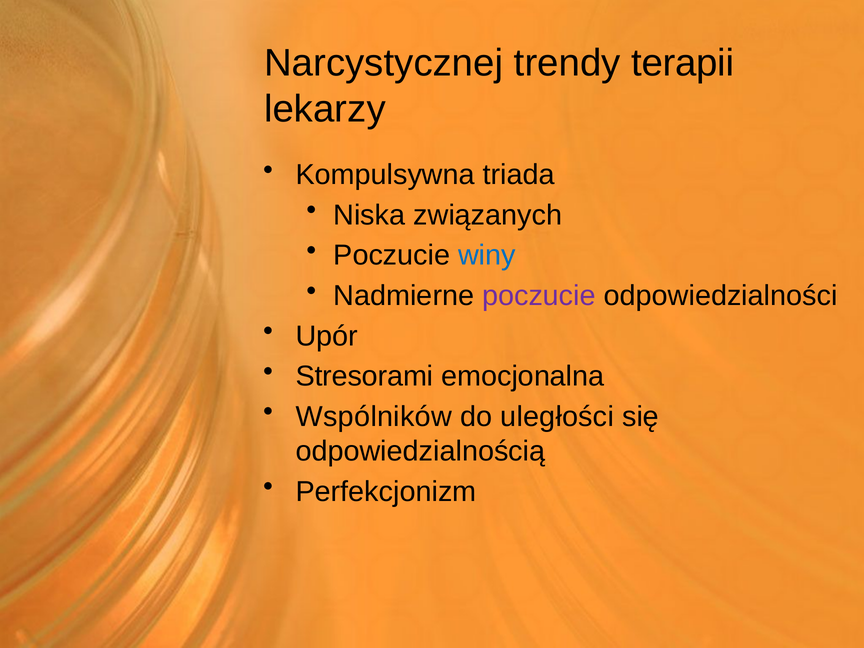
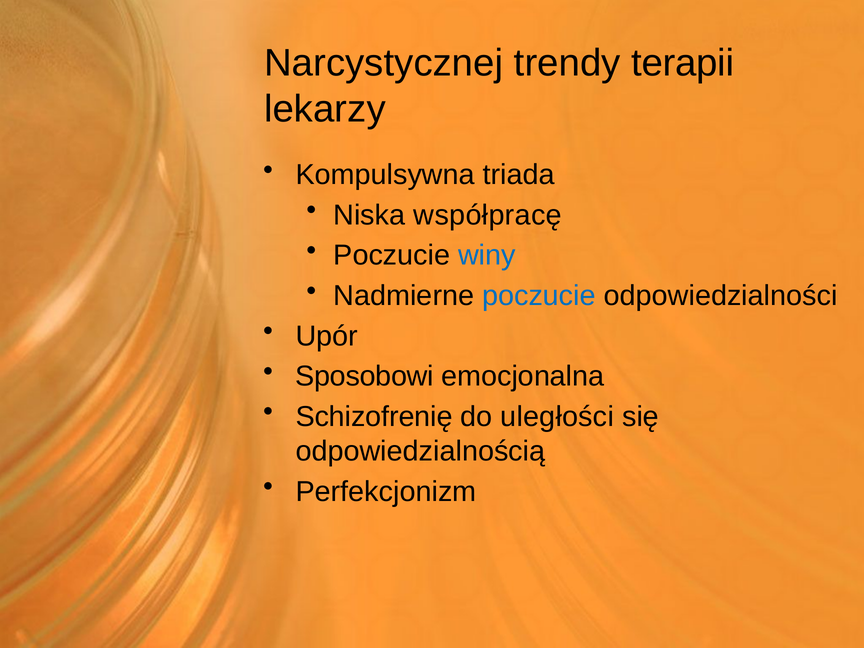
związanych: związanych -> współpracę
poczucie at (539, 296) colour: purple -> blue
Stresorami: Stresorami -> Sposobowi
Wspólników: Wspólników -> Schizofrenię
